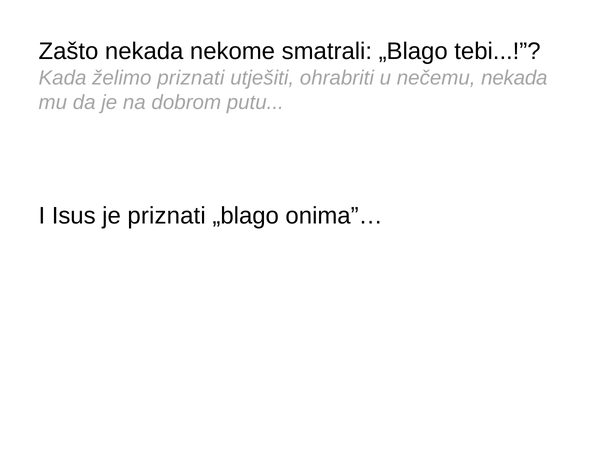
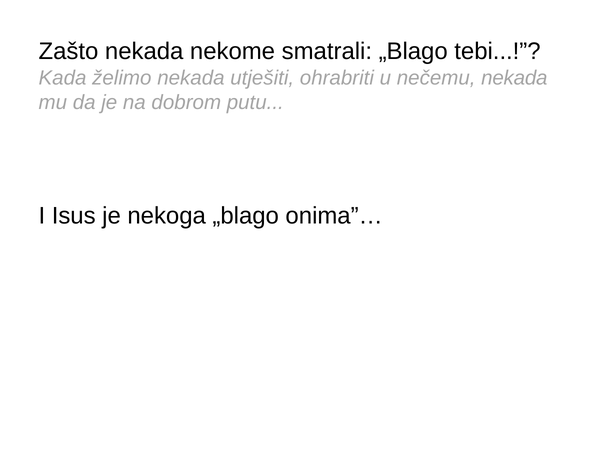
želimo priznati: priznati -> nekada
je priznati: priznati -> nekoga
